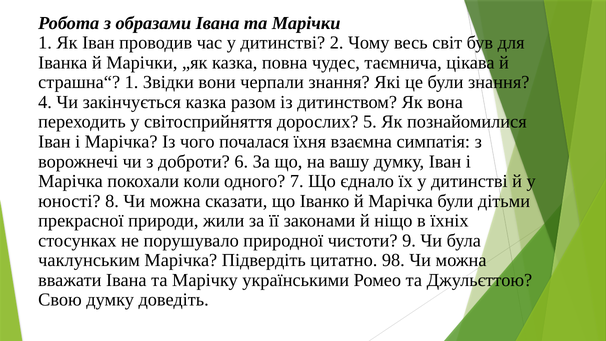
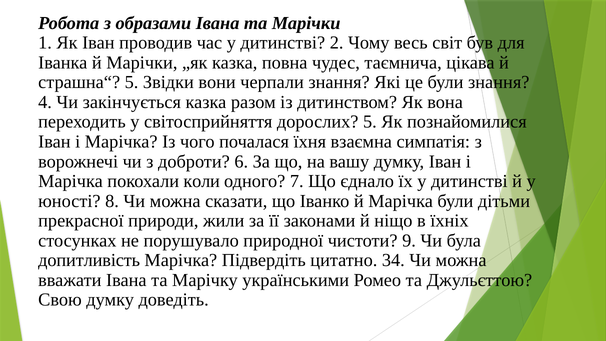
страшна“ 1: 1 -> 5
чаклунським: чаклунським -> допитливість
98: 98 -> 34
